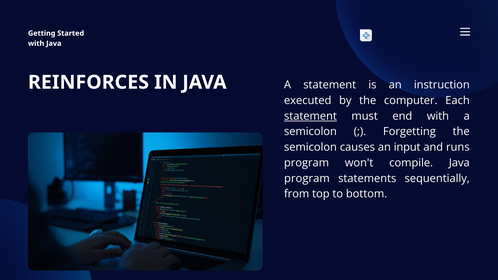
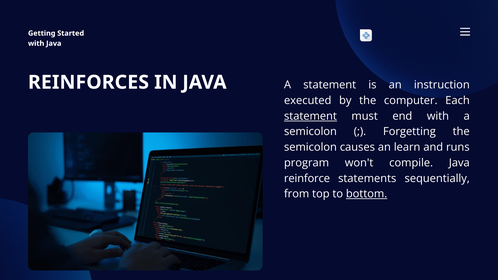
input: input -> learn
program at (307, 178): program -> reinforce
bottom underline: none -> present
